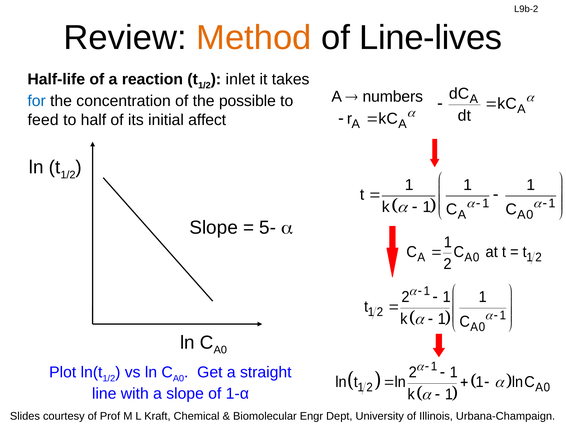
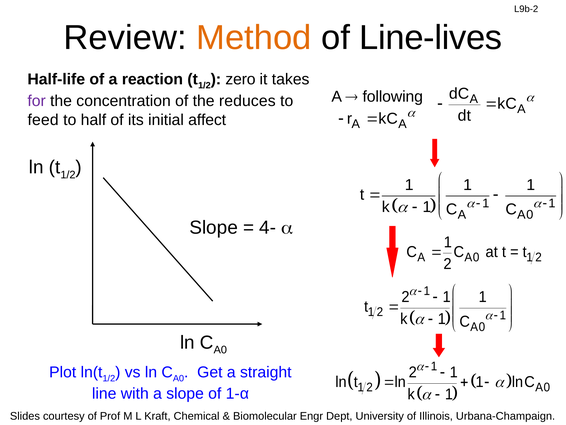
inlet: inlet -> zero
numbers: numbers -> following
for colour: blue -> purple
possible: possible -> reduces
5-: 5- -> 4-
